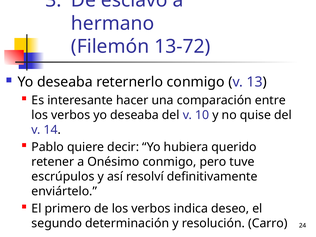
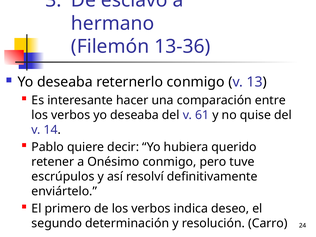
13-72: 13-72 -> 13-36
10: 10 -> 61
